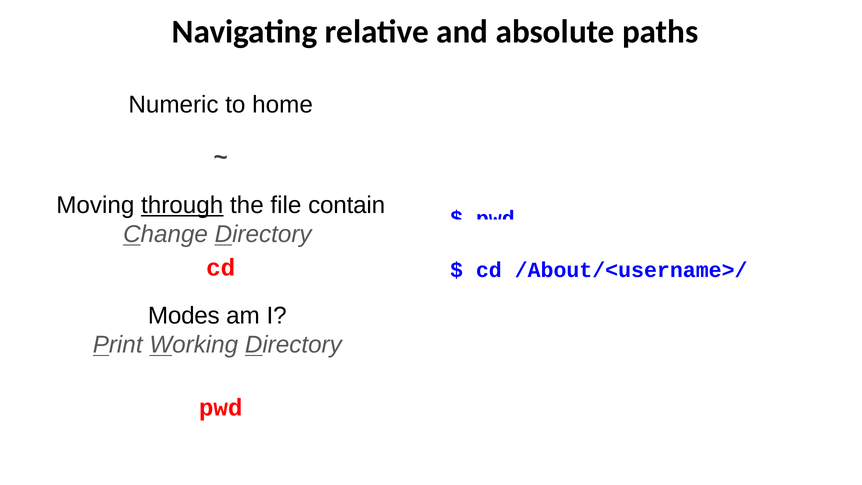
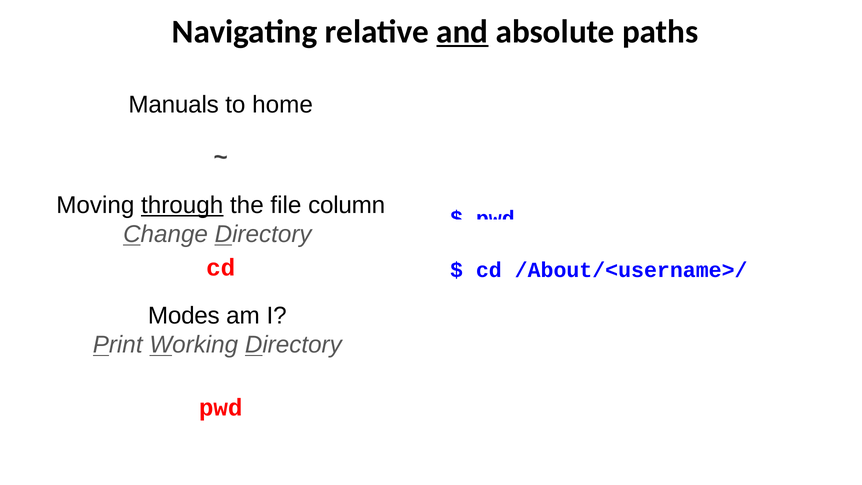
and underline: none -> present
Numeric: Numeric -> Manuals
contain: contain -> column
